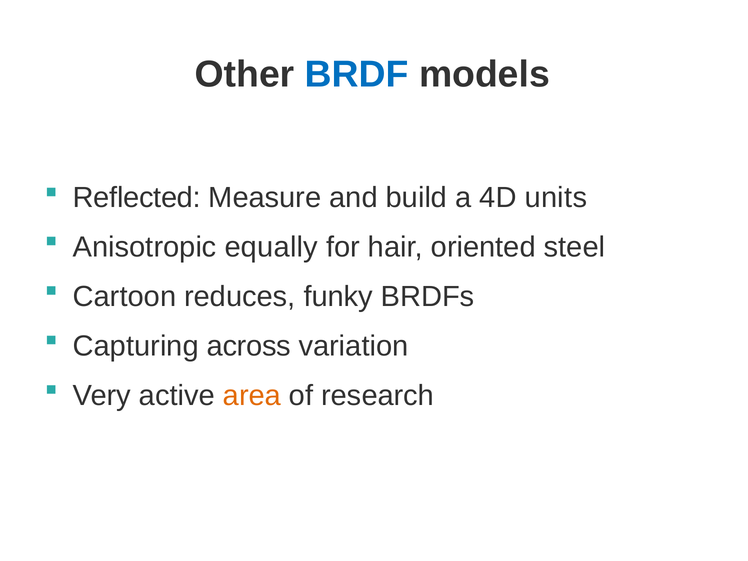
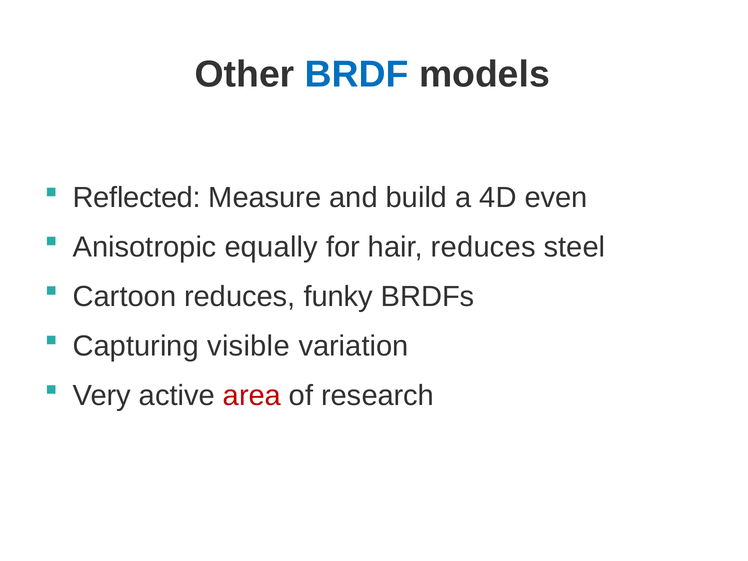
units: units -> even
hair oriented: oriented -> reduces
across: across -> visible
area colour: orange -> red
